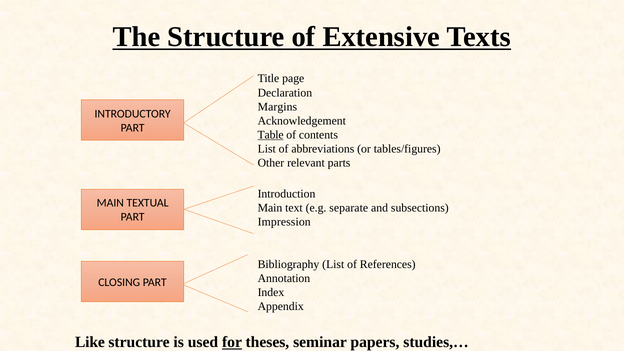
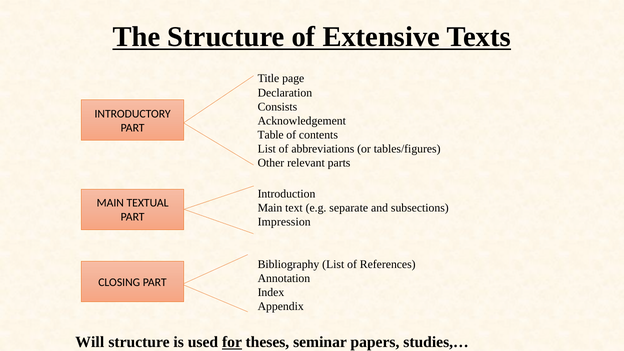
Margins: Margins -> Consists
Table underline: present -> none
Like: Like -> Will
